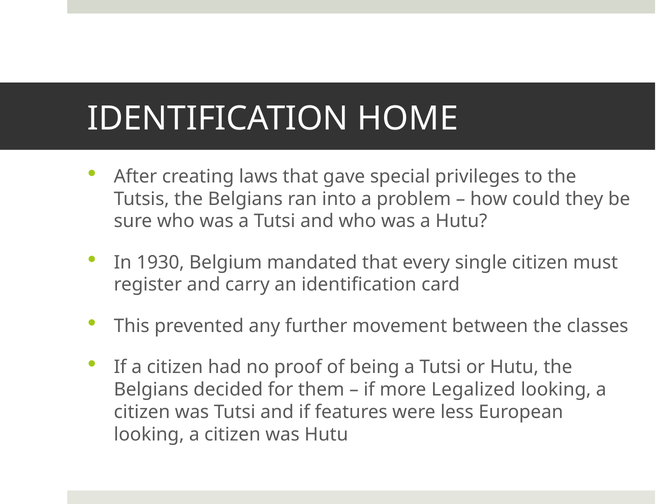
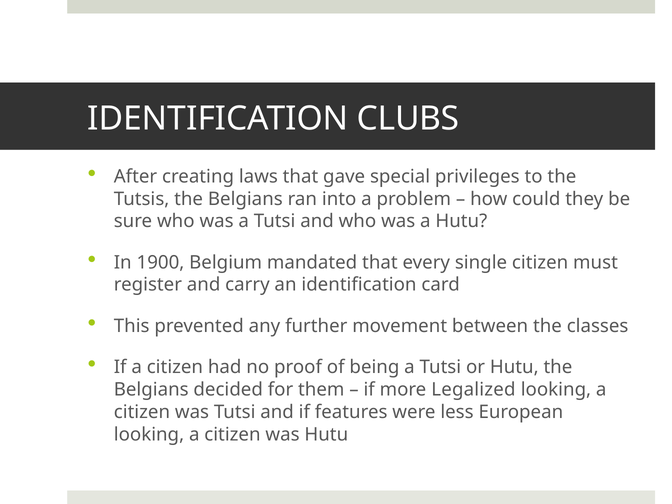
HOME: HOME -> CLUBS
1930: 1930 -> 1900
